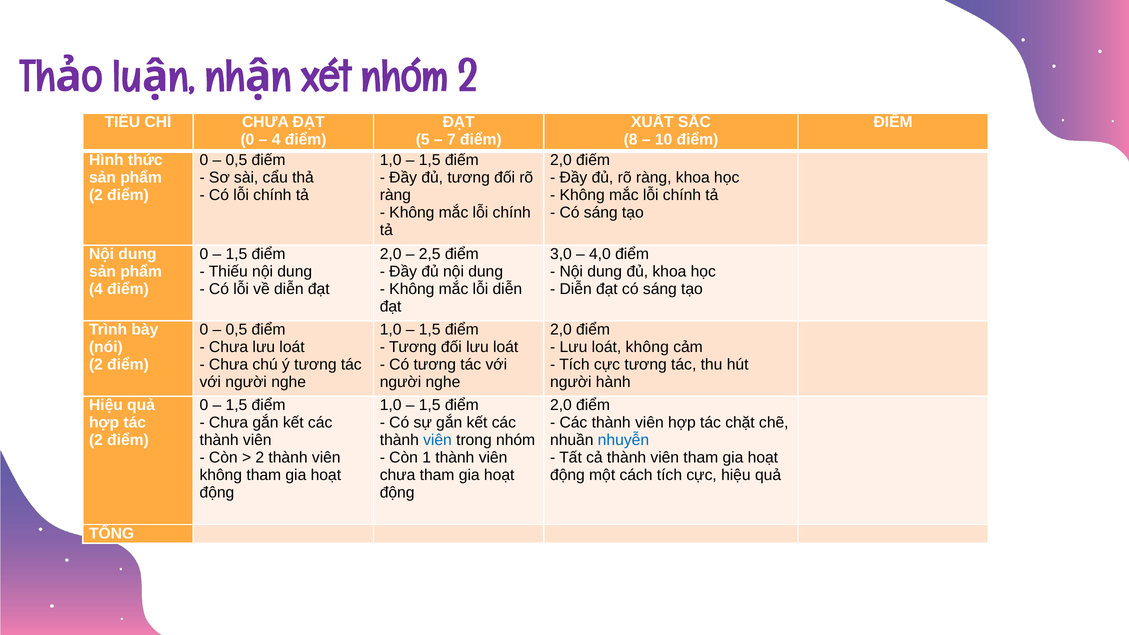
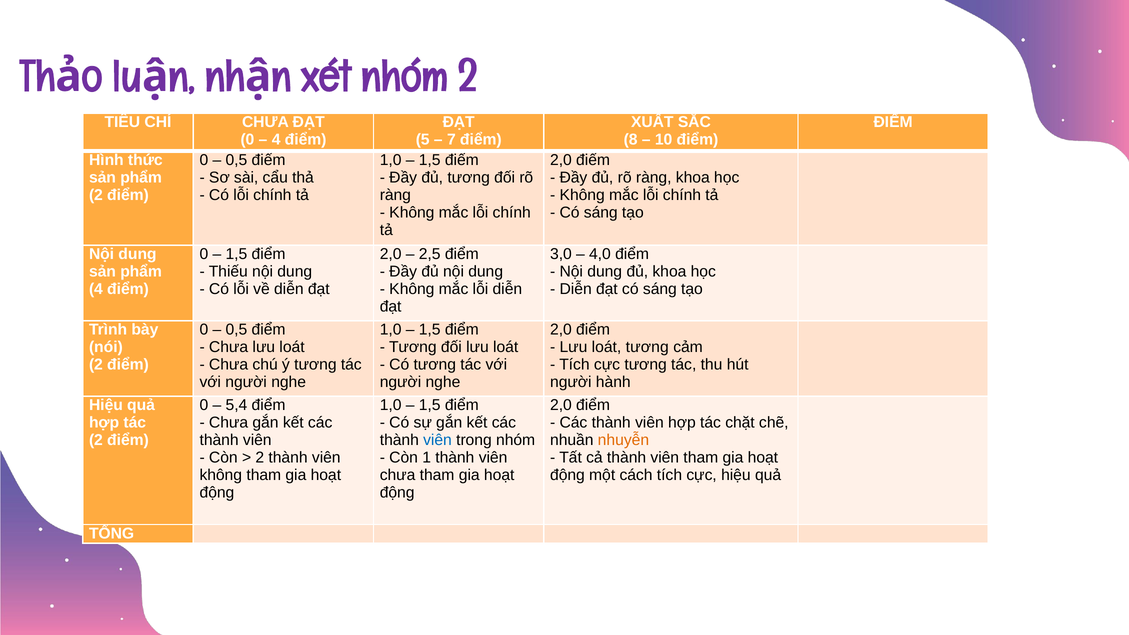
loát không: không -> tương
1,5 at (236, 405): 1,5 -> 5,4
nhuyễn colour: blue -> orange
